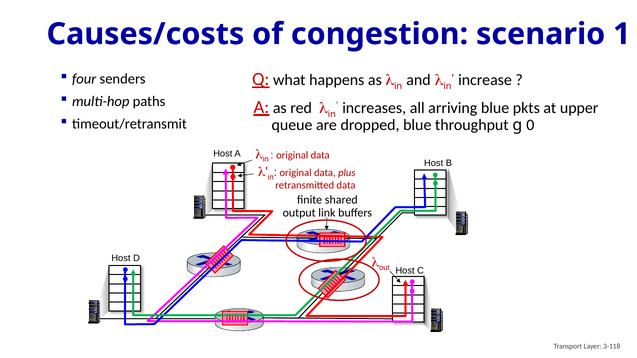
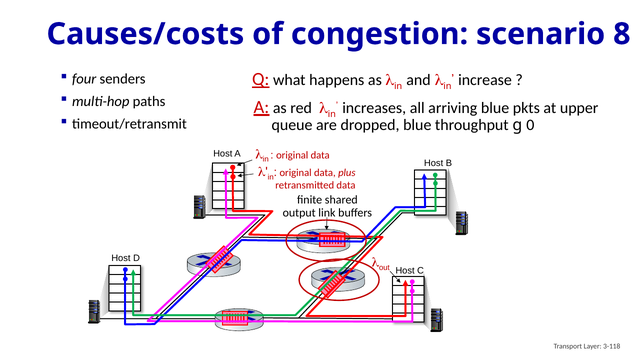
1: 1 -> 8
